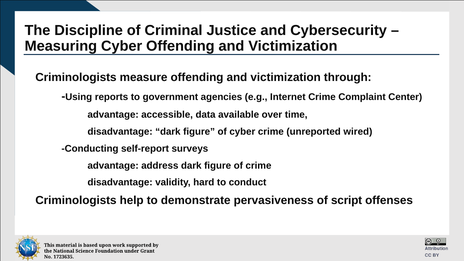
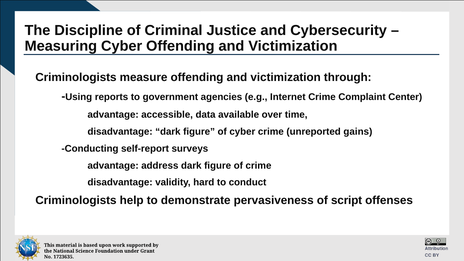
wired: wired -> gains
